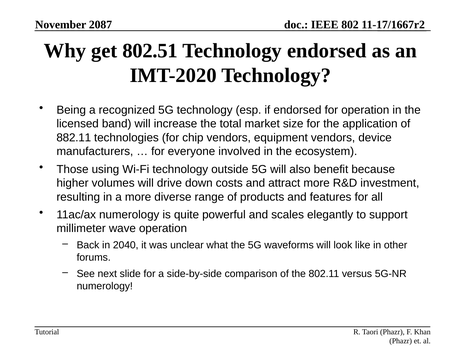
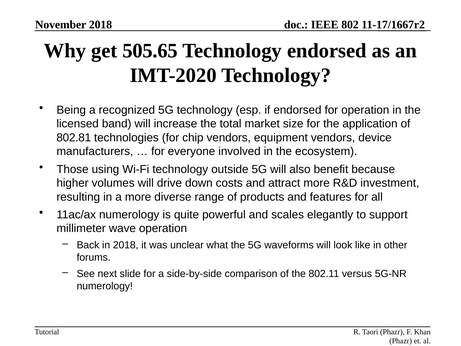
November 2087: 2087 -> 2018
802.51: 802.51 -> 505.65
882.11: 882.11 -> 802.81
in 2040: 2040 -> 2018
